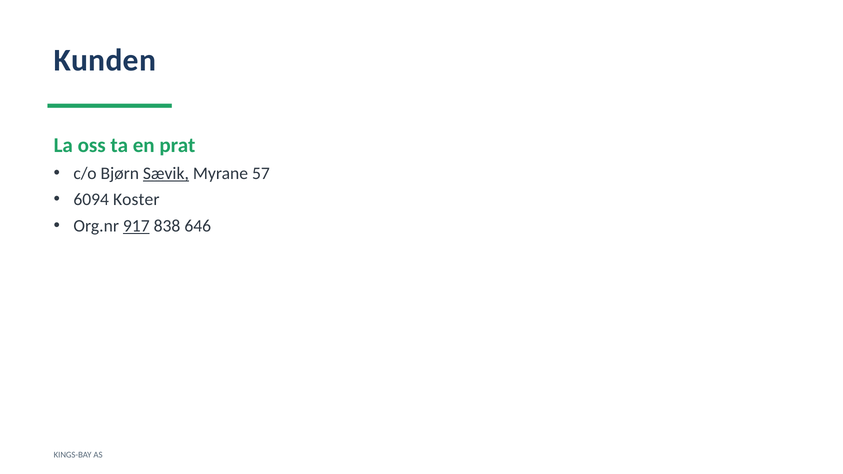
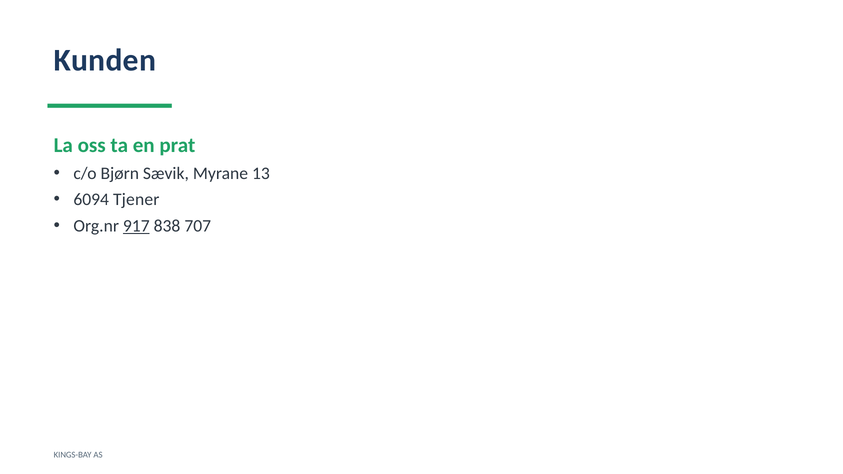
Sævik underline: present -> none
57: 57 -> 13
Koster: Koster -> Tjener
646: 646 -> 707
